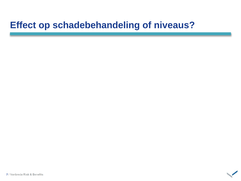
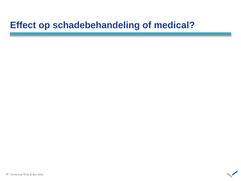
niveaus: niveaus -> medical
